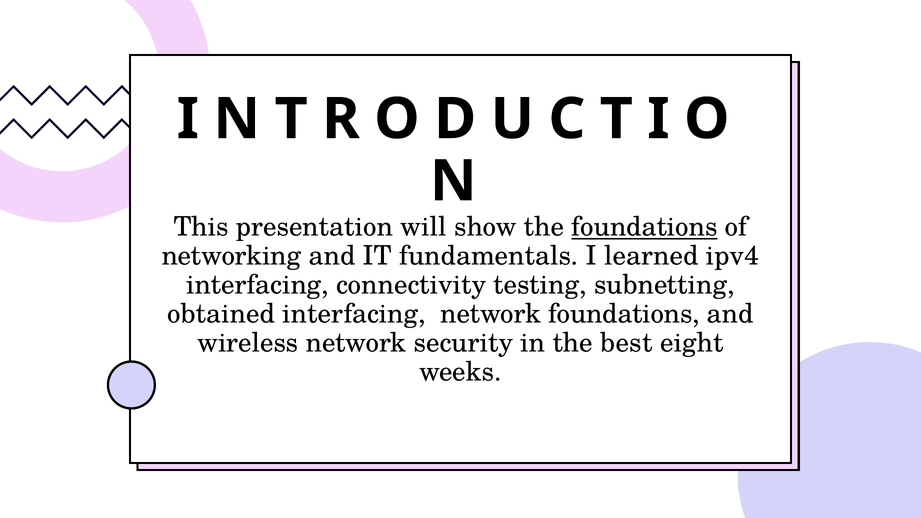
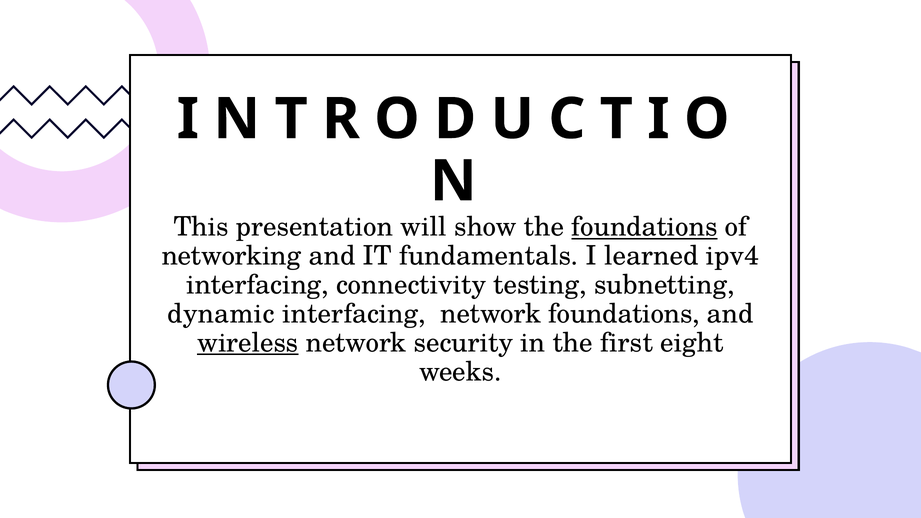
obtained: obtained -> dynamic
wireless underline: none -> present
best: best -> first
